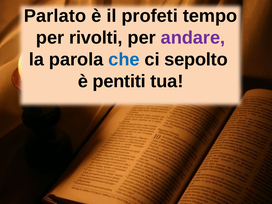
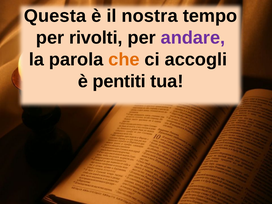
Parlato: Parlato -> Questa
profeti: profeti -> nostra
che colour: blue -> orange
sepolto: sepolto -> accogli
